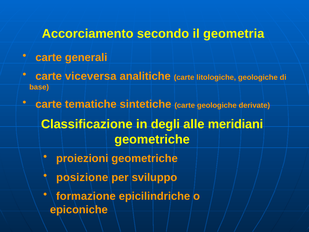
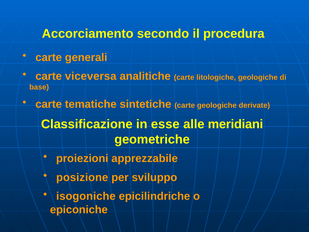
geometria: geometria -> procedura
degli: degli -> esse
proiezioni geometriche: geometriche -> apprezzabile
formazione: formazione -> isogoniche
